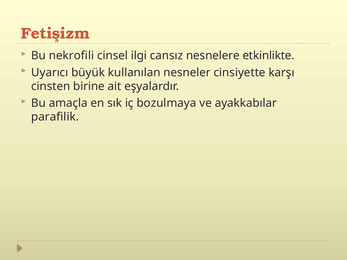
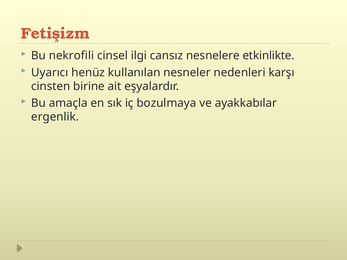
büyük: büyük -> henüz
cinsiyette: cinsiyette -> nedenleri
parafilik: parafilik -> ergenlik
